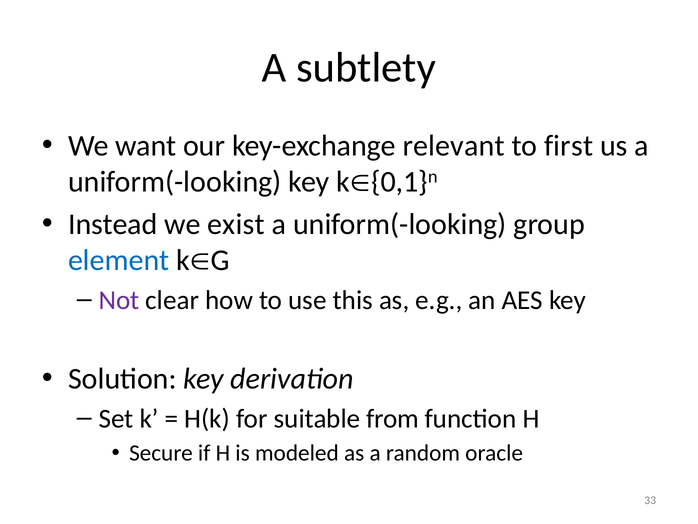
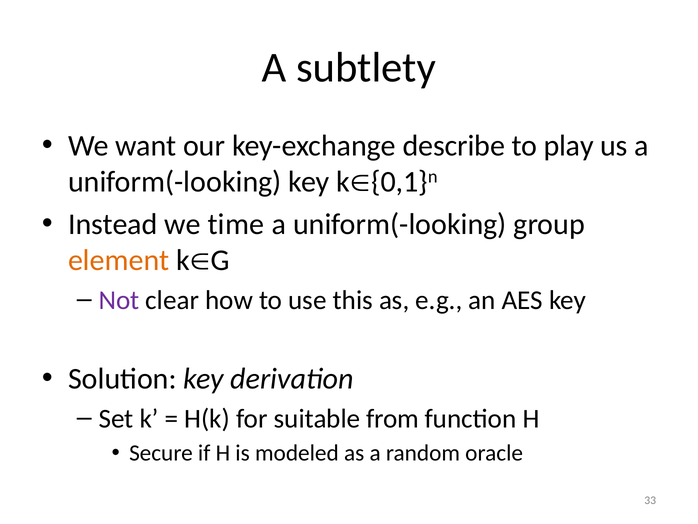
relevant: relevant -> describe
first: first -> play
exist: exist -> time
element colour: blue -> orange
